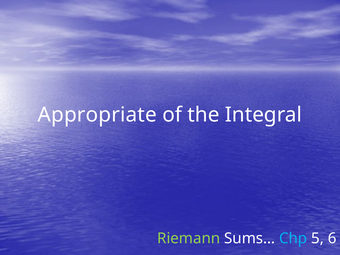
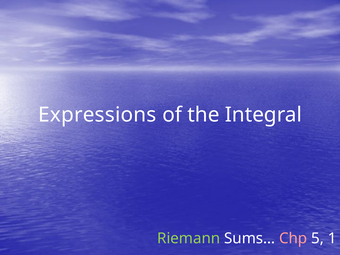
Appropriate: Appropriate -> Expressions
Chp colour: light blue -> pink
6: 6 -> 1
